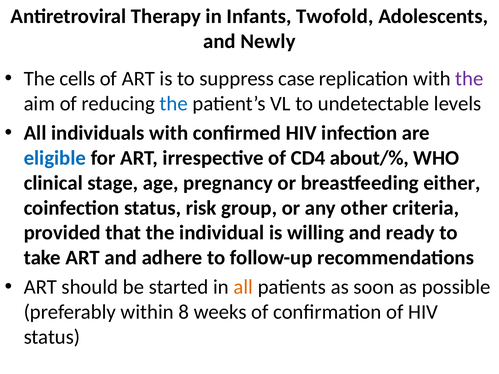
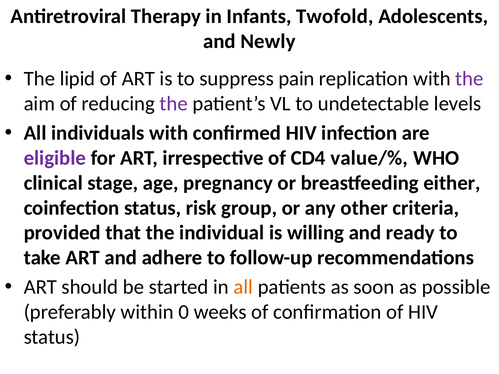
cells: cells -> lipid
case: case -> pain
the at (174, 104) colour: blue -> purple
eligible colour: blue -> purple
about/%: about/% -> value/%
8: 8 -> 0
